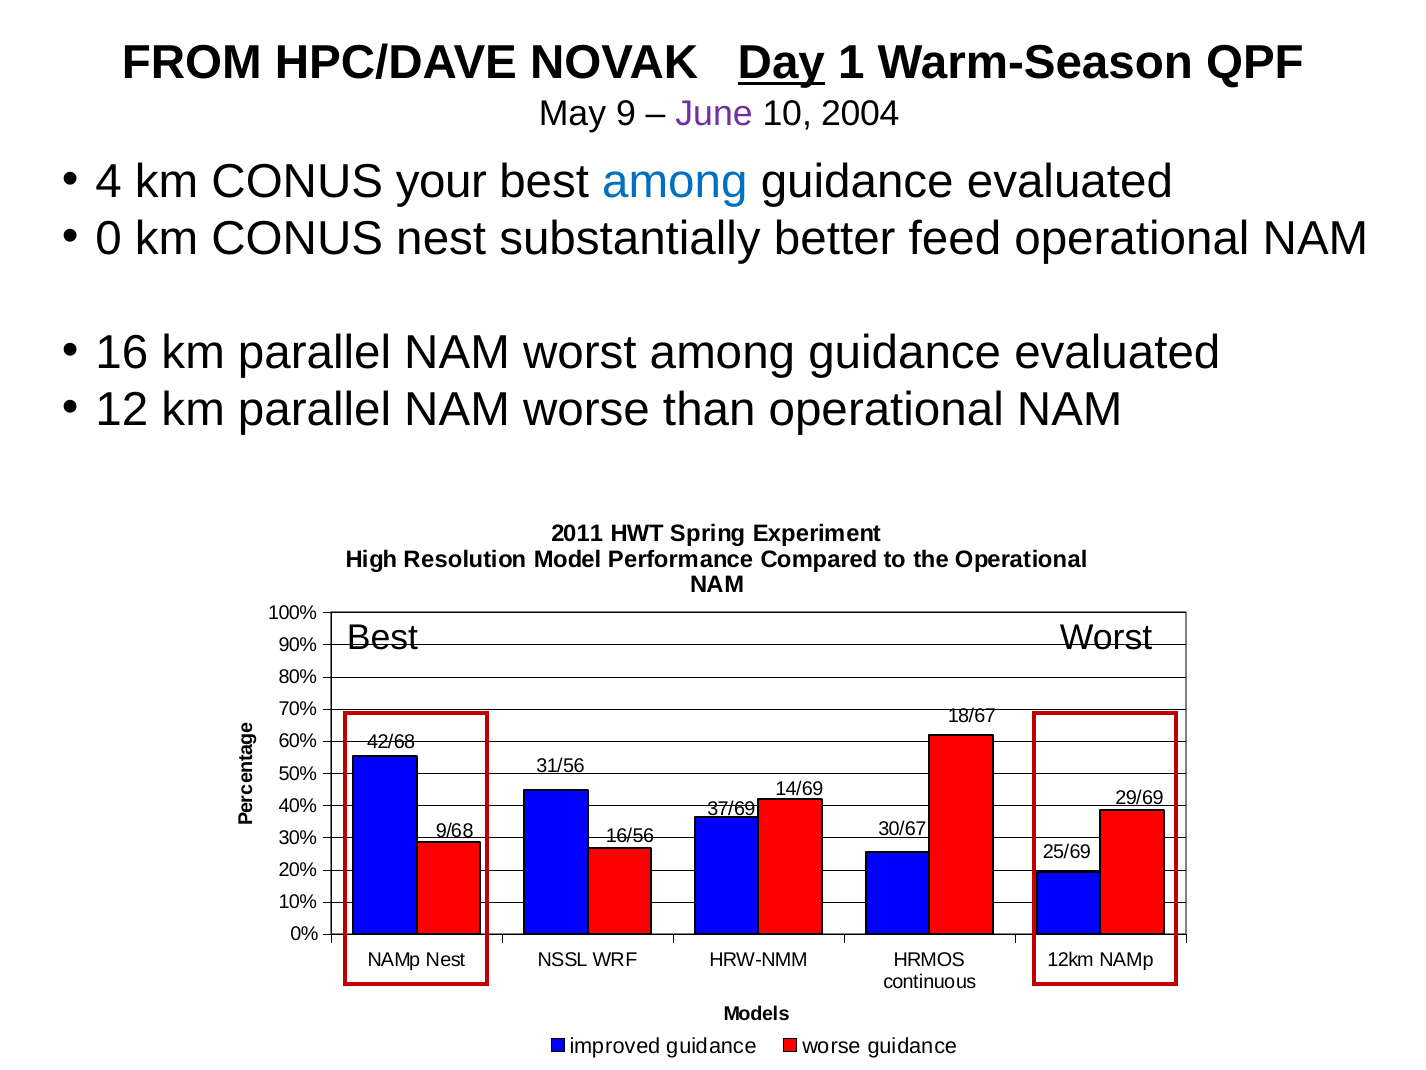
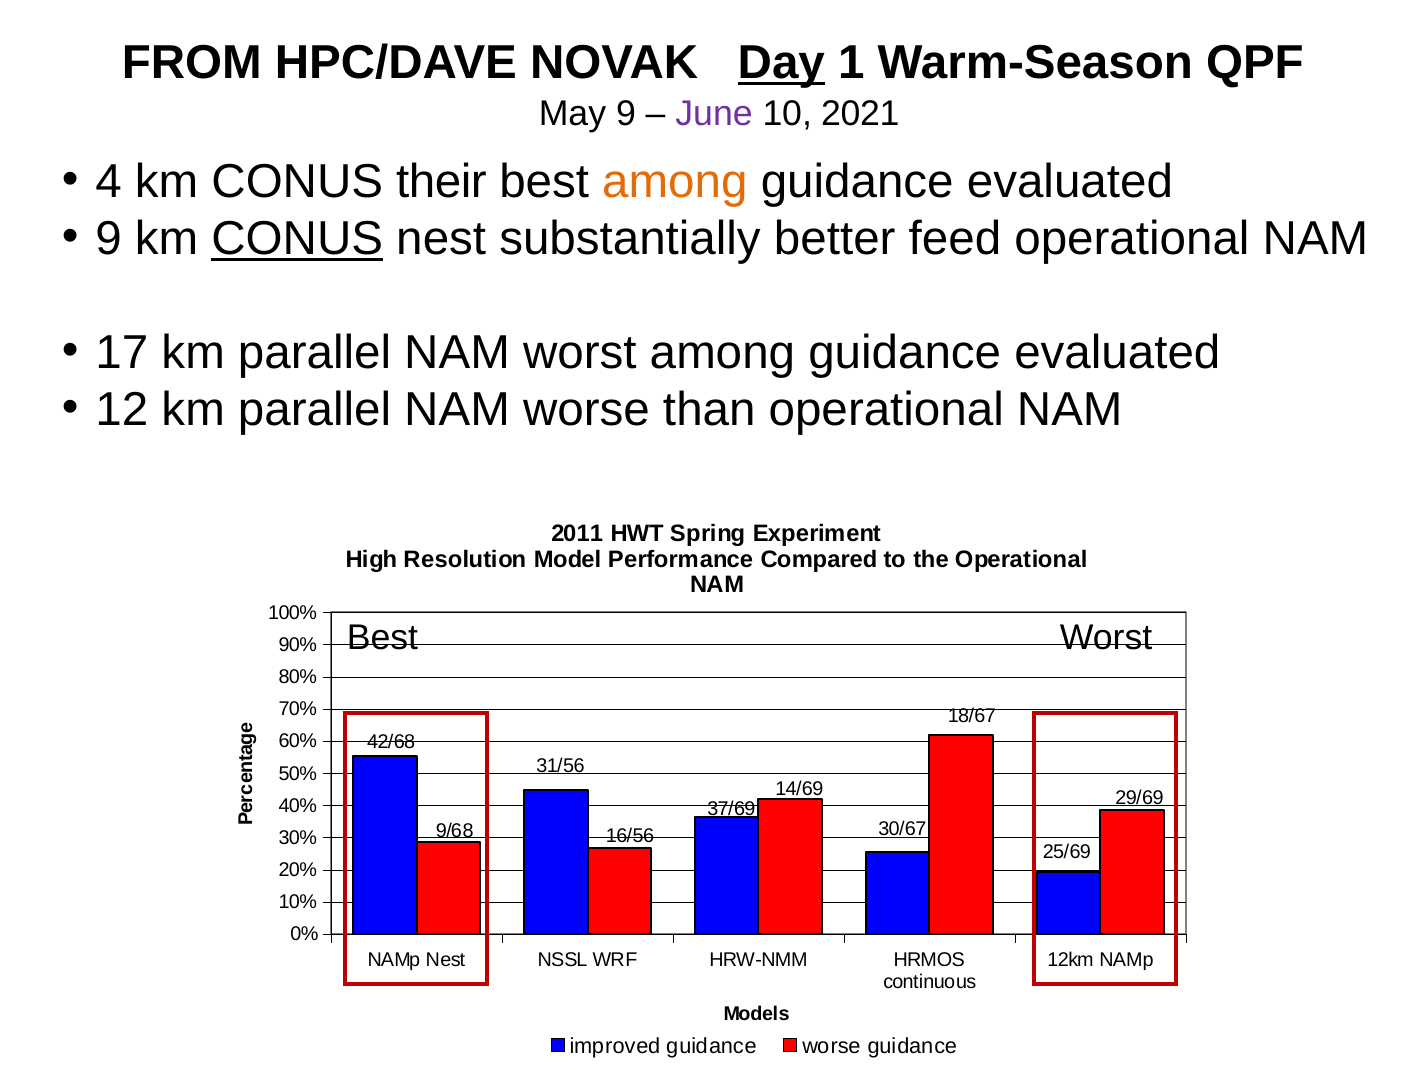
2004: 2004 -> 2021
your: your -> their
among at (675, 182) colour: blue -> orange
0 at (109, 239): 0 -> 9
CONUS at (297, 239) underline: none -> present
16: 16 -> 17
